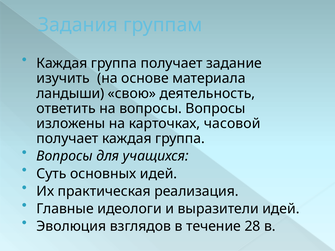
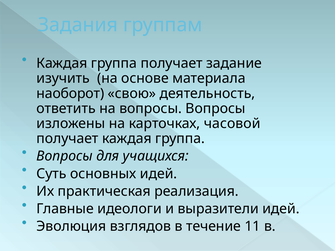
ландыши: ландыши -> наоборот
28: 28 -> 11
